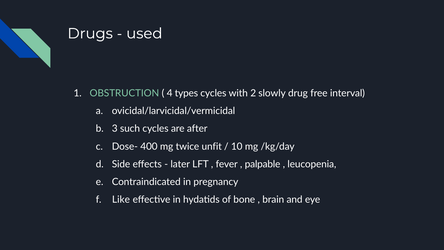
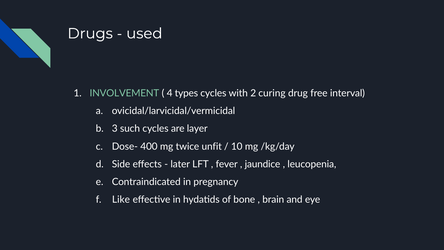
OBSTRUCTION: OBSTRUCTION -> INVOLVEMENT
slowly: slowly -> curing
after: after -> layer
palpable: palpable -> jaundice
